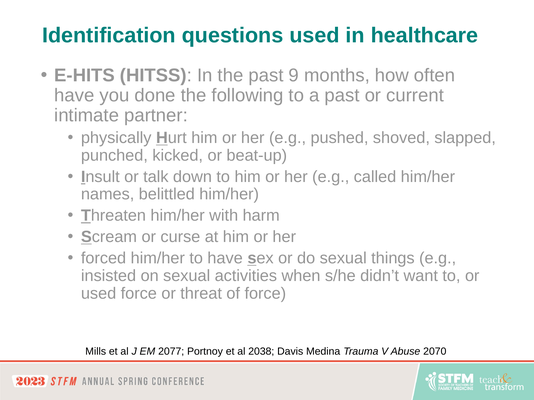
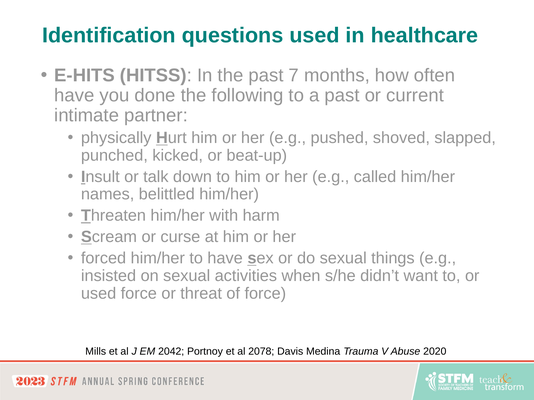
9: 9 -> 7
2077: 2077 -> 2042
2038: 2038 -> 2078
2070: 2070 -> 2020
